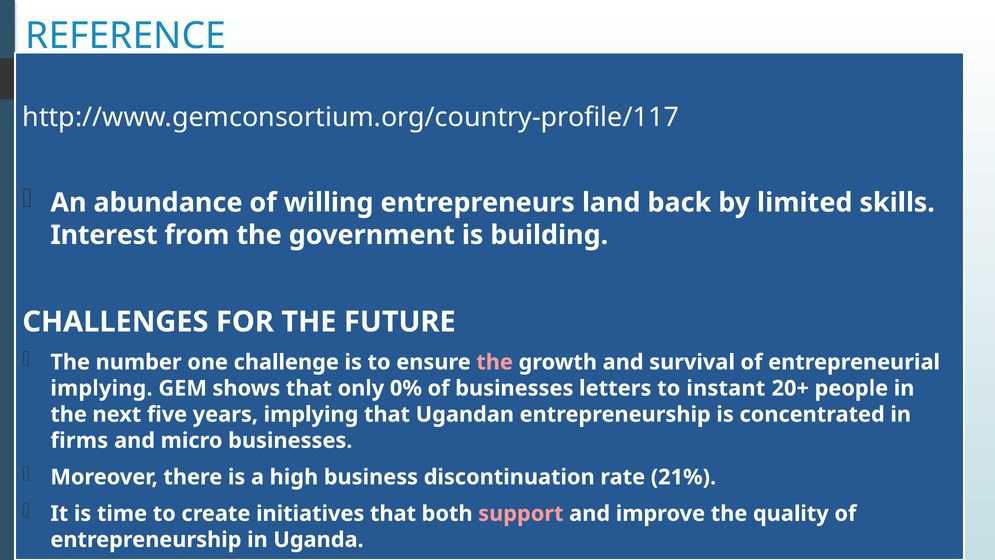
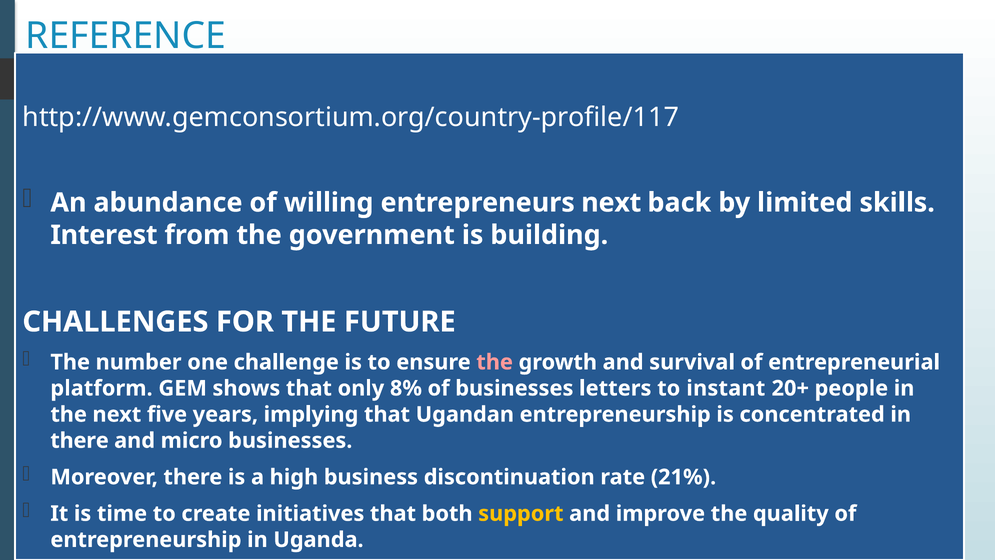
entrepreneurs land: land -> next
implying at (101, 388): implying -> platform
0%: 0% -> 8%
firms at (79, 440): firms -> there
support colour: pink -> yellow
